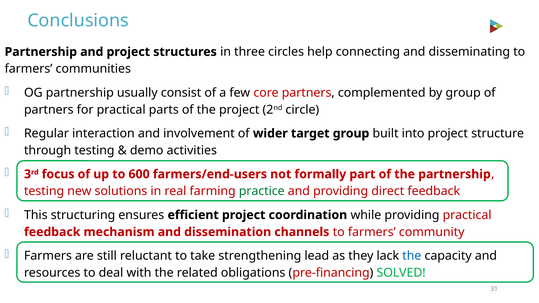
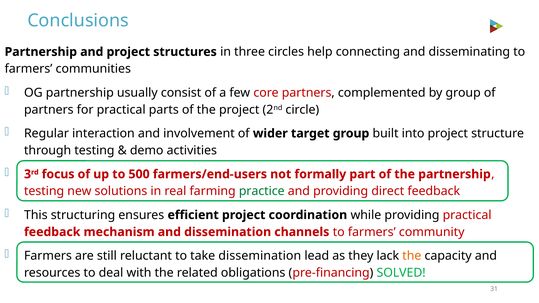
600: 600 -> 500
take strengthening: strengthening -> dissemination
the at (412, 256) colour: blue -> orange
